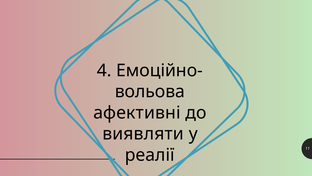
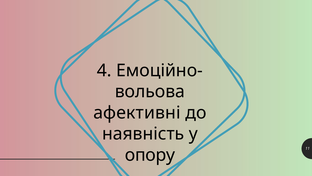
виявляти: виявляти -> наявність
реалії: реалії -> опору
